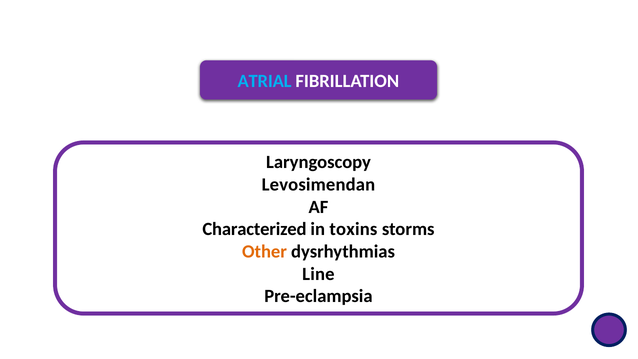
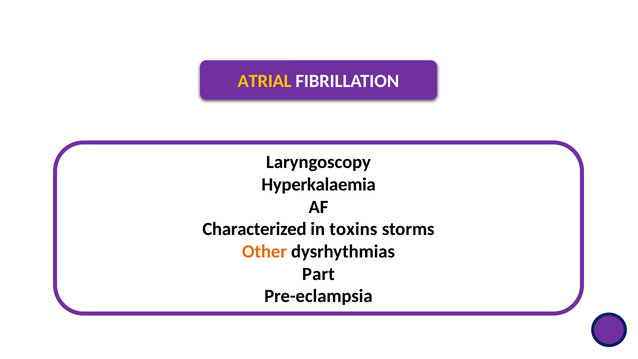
ATRIAL colour: light blue -> yellow
Levosimendan: Levosimendan -> Hyperkalaemia
Line: Line -> Part
